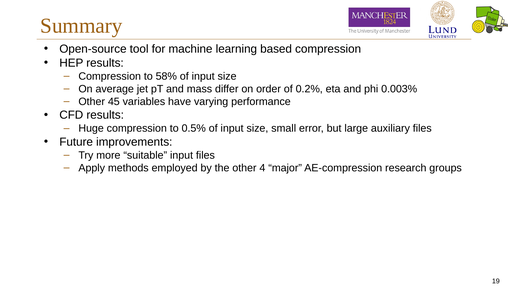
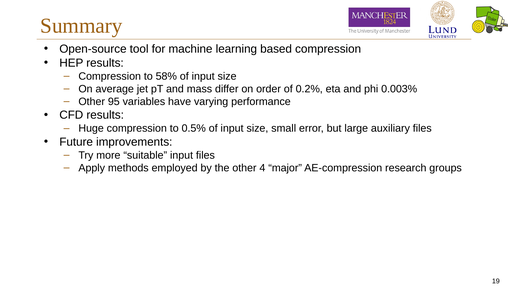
45: 45 -> 95
